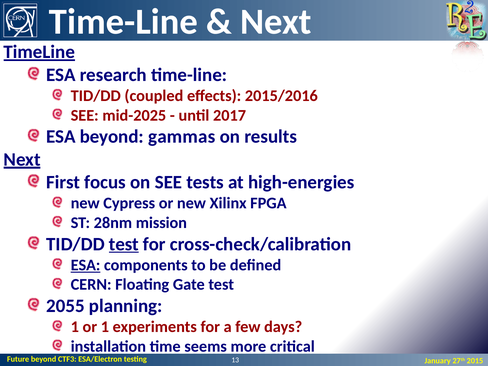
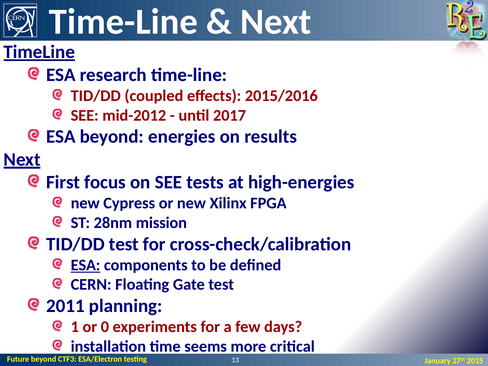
mid-2025: mid-2025 -> mid-2012
gammas: gammas -> energies
test at (124, 244) underline: present -> none
2055: 2055 -> 2011
or 1: 1 -> 0
